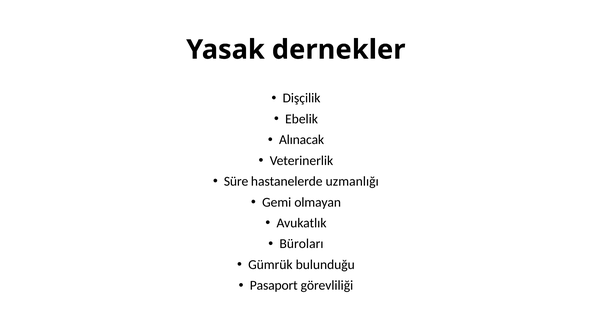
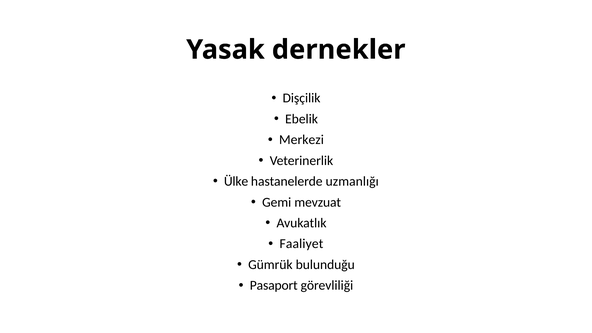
Alınacak: Alınacak -> Merkezi
Süre: Süre -> Ülke
olmayan: olmayan -> mevzuat
Büroları: Büroları -> Faaliyet
